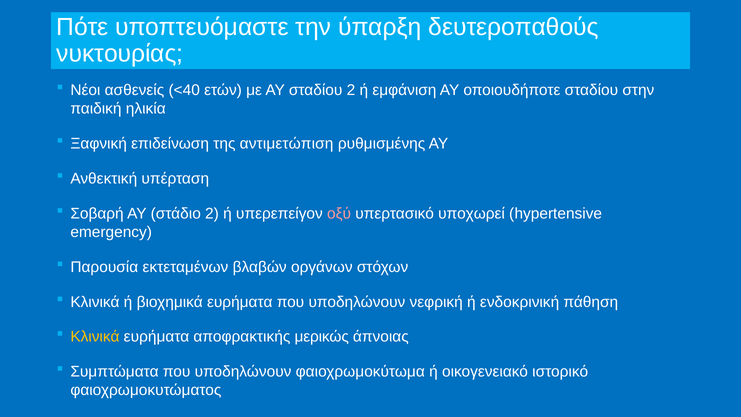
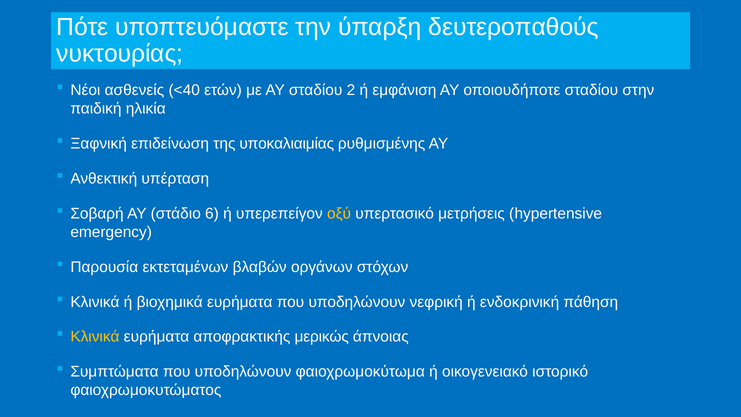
αντιμετώπιση: αντιμετώπιση -> υποκαλιαιμίας
στάδιο 2: 2 -> 6
οξύ colour: pink -> yellow
υποχωρεί: υποχωρεί -> μετρήσεις
